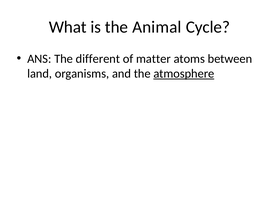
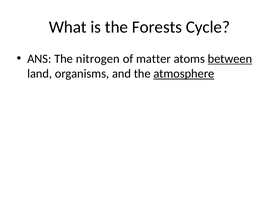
Animal: Animal -> Forests
different: different -> nitrogen
between underline: none -> present
